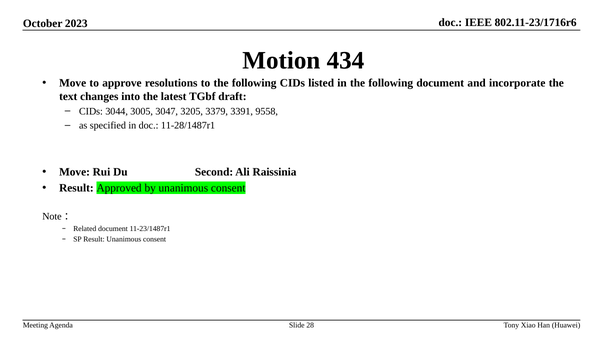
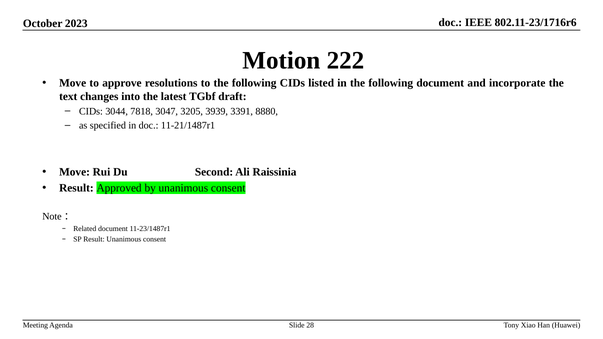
434: 434 -> 222
3005: 3005 -> 7818
3379: 3379 -> 3939
9558: 9558 -> 8880
11-28/1487r1: 11-28/1487r1 -> 11-21/1487r1
